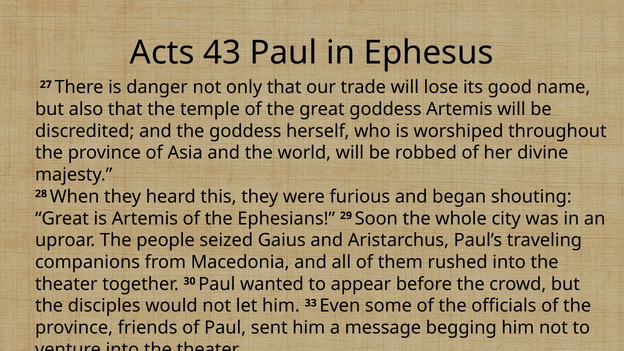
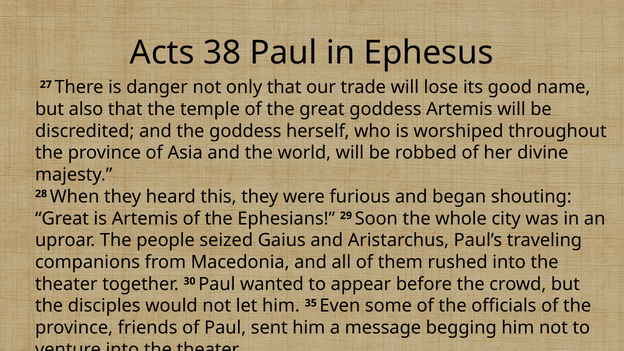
43: 43 -> 38
33: 33 -> 35
